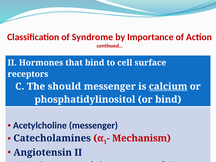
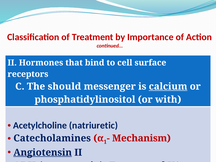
Syndrome: Syndrome -> Treatment
or bind: bind -> with
Acetylcholine messenger: messenger -> natriuretic
Angiotensin underline: none -> present
